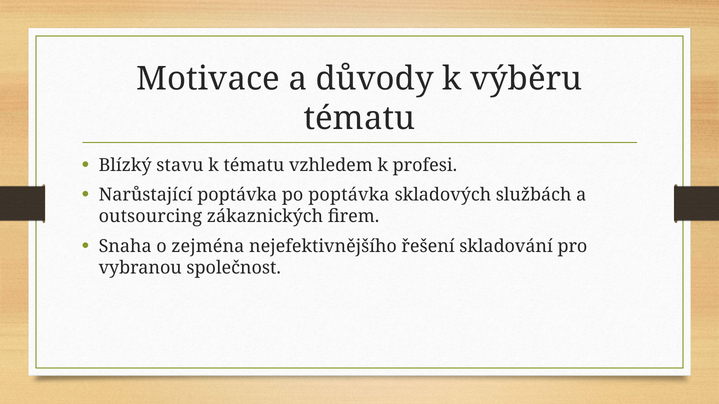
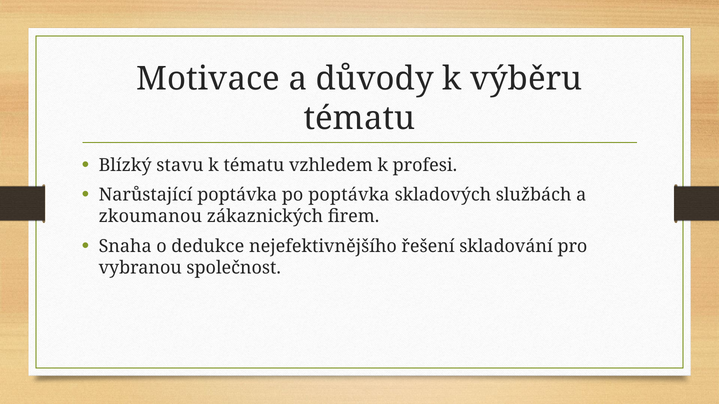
outsourcing: outsourcing -> zkoumanou
zejména: zejména -> dedukce
